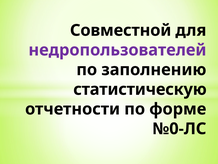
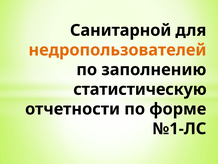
Совместной: Совместной -> Санитарной
недропользователей colour: purple -> orange
№0-ЛС: №0-ЛС -> №1-ЛС
